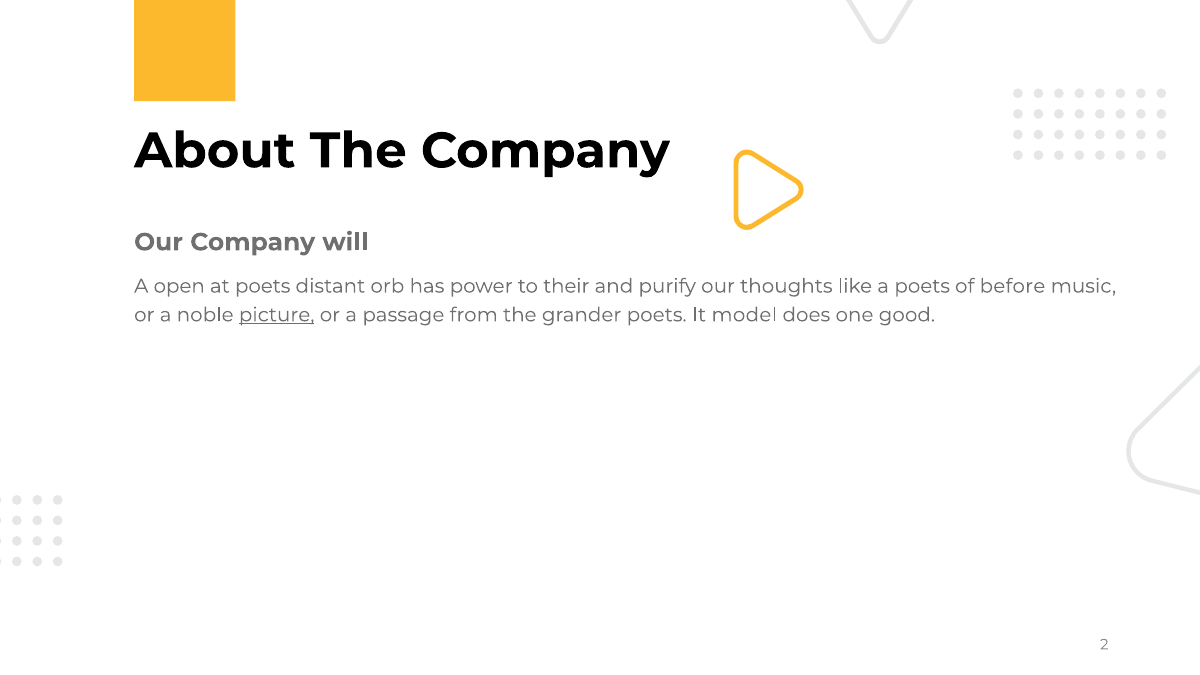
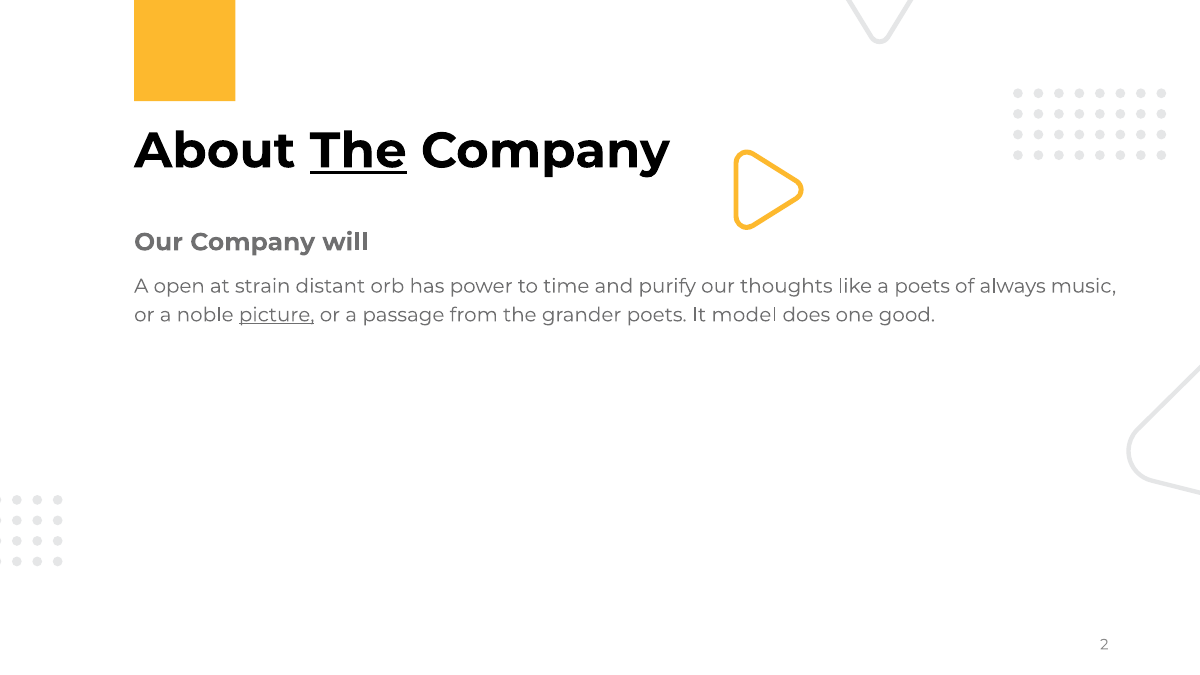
The at (358, 151) underline: none -> present
at poets: poets -> strain
their: their -> time
before: before -> always
